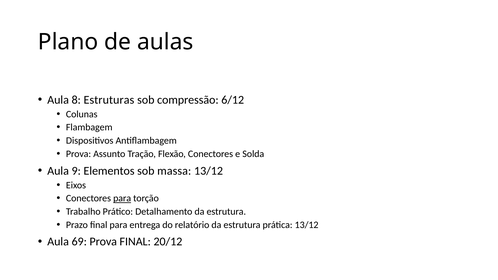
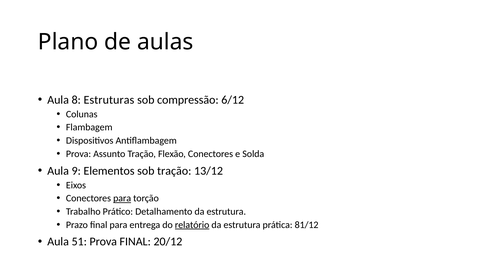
sob massa: massa -> tração
relatório underline: none -> present
prática 13/12: 13/12 -> 81/12
69: 69 -> 51
